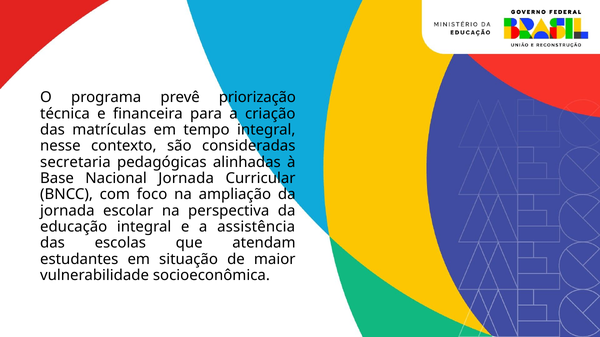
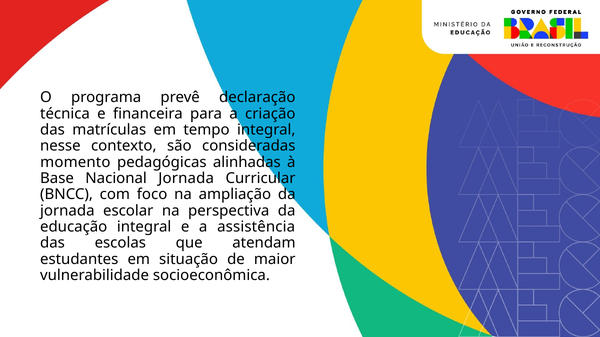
priorização: priorização -> declaração
secretaria: secretaria -> momento
